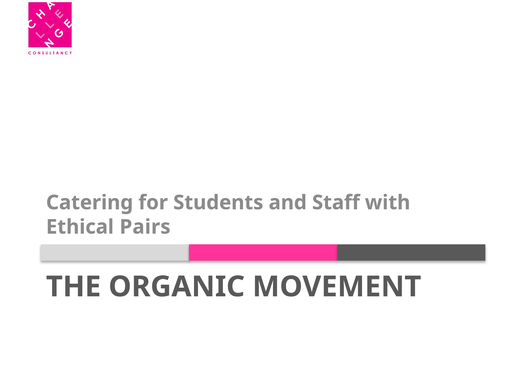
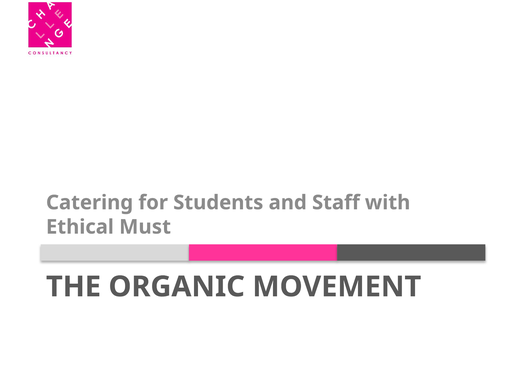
Pairs: Pairs -> Must
